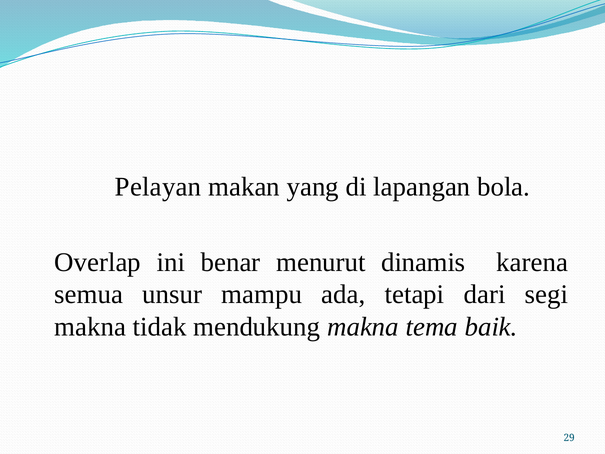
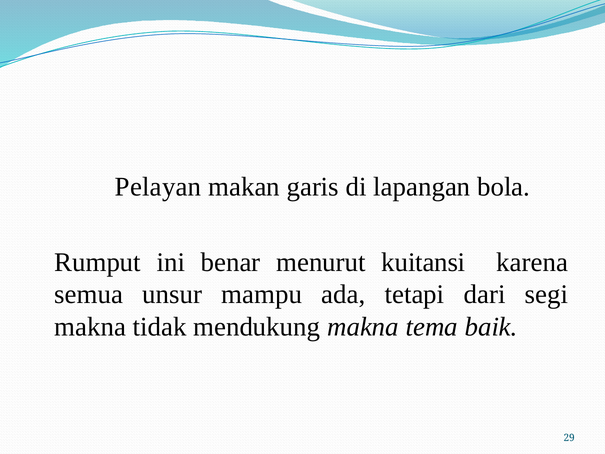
yang: yang -> garis
Overlap: Overlap -> Rumput
dinamis: dinamis -> kuitansi
